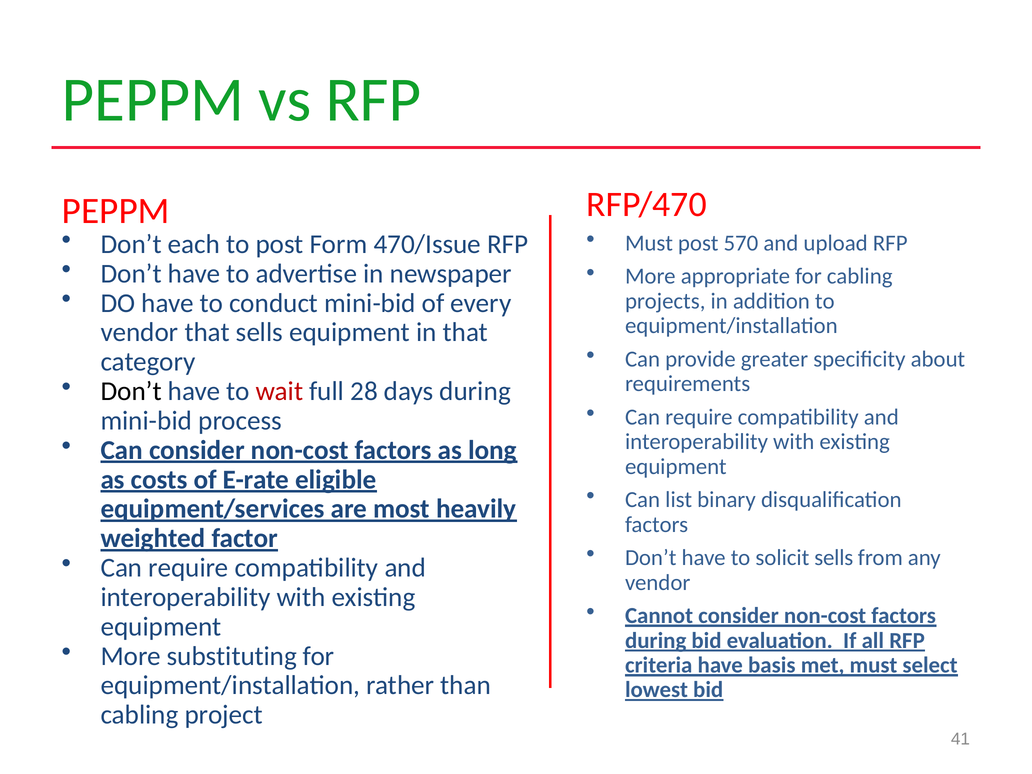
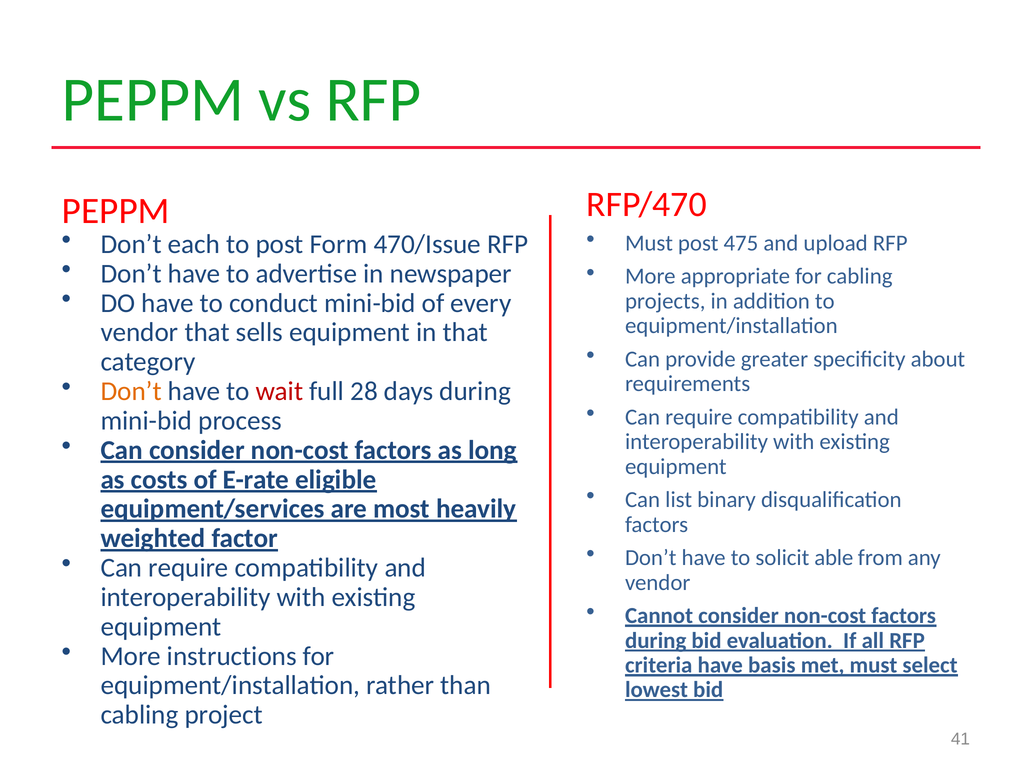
570: 570 -> 475
Don’t at (131, 391) colour: black -> orange
solicit sells: sells -> able
substituting: substituting -> instructions
